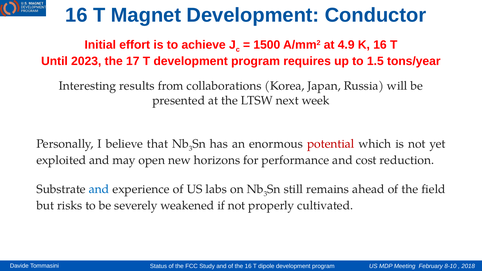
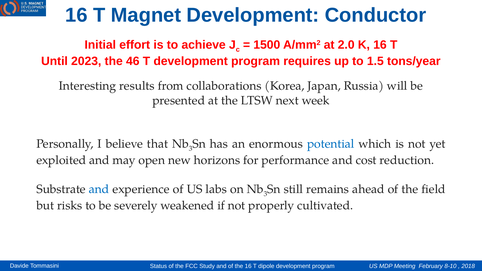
4.9: 4.9 -> 2.0
17: 17 -> 46
potential colour: red -> blue
